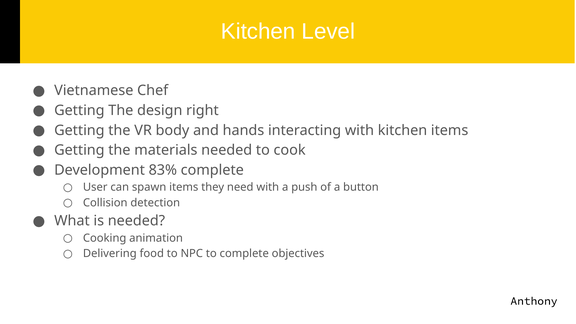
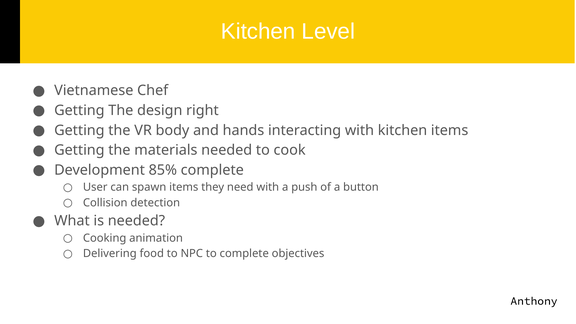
83%: 83% -> 85%
